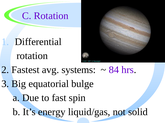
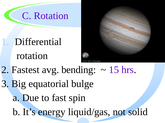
systems: systems -> bending
84: 84 -> 15
